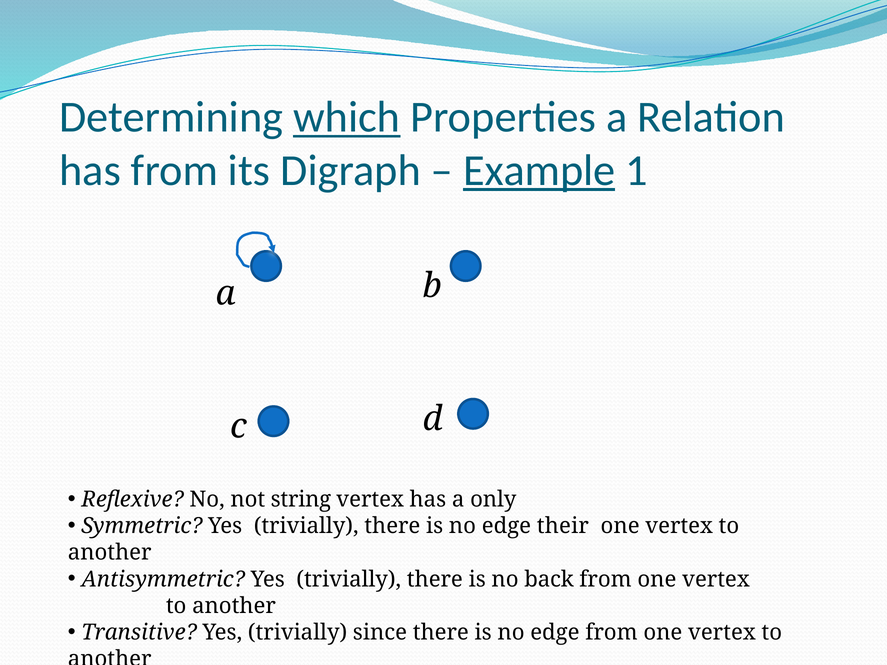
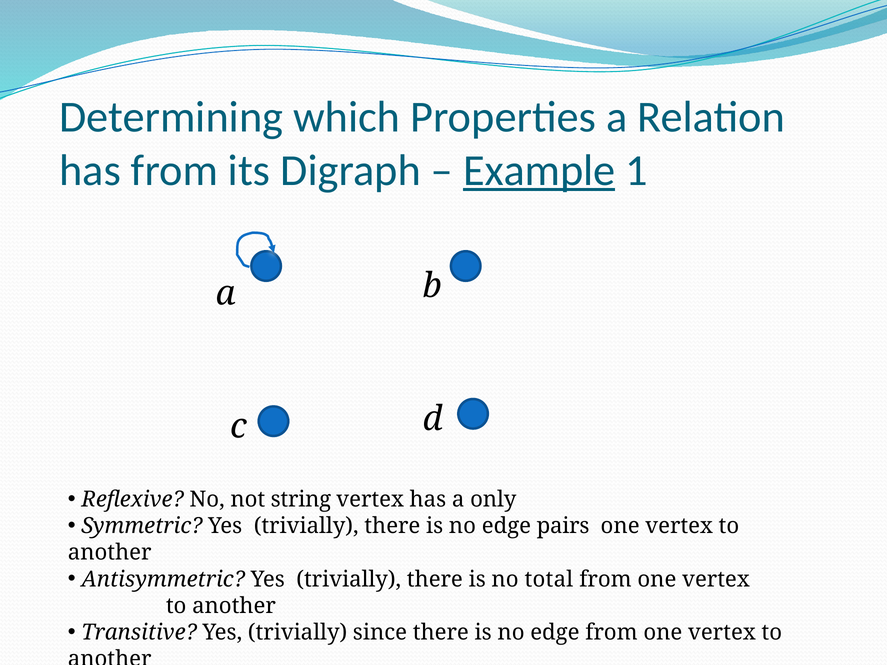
which underline: present -> none
their: their -> pairs
back: back -> total
